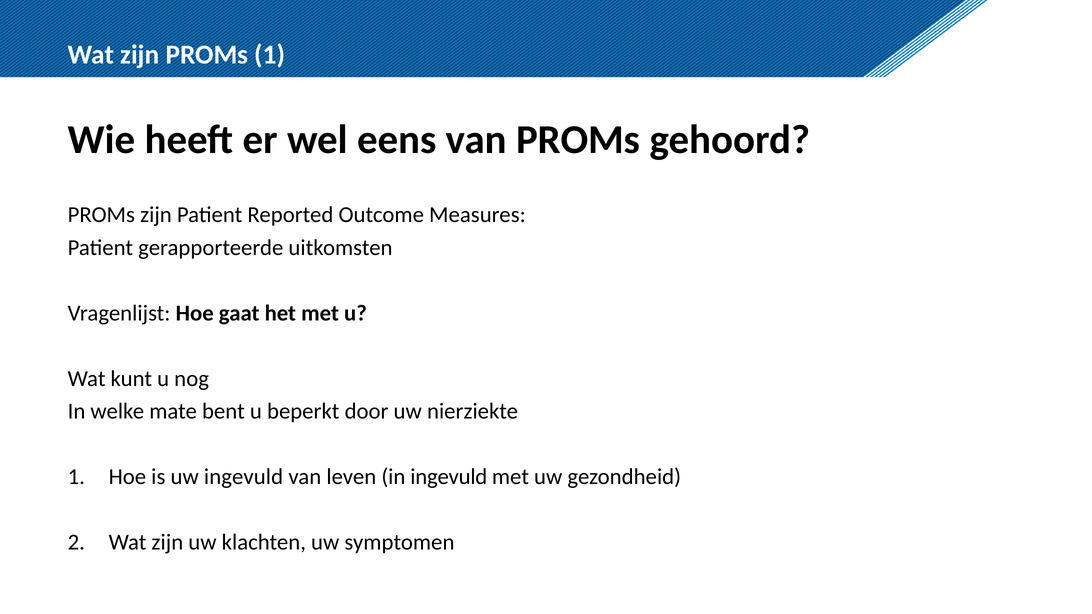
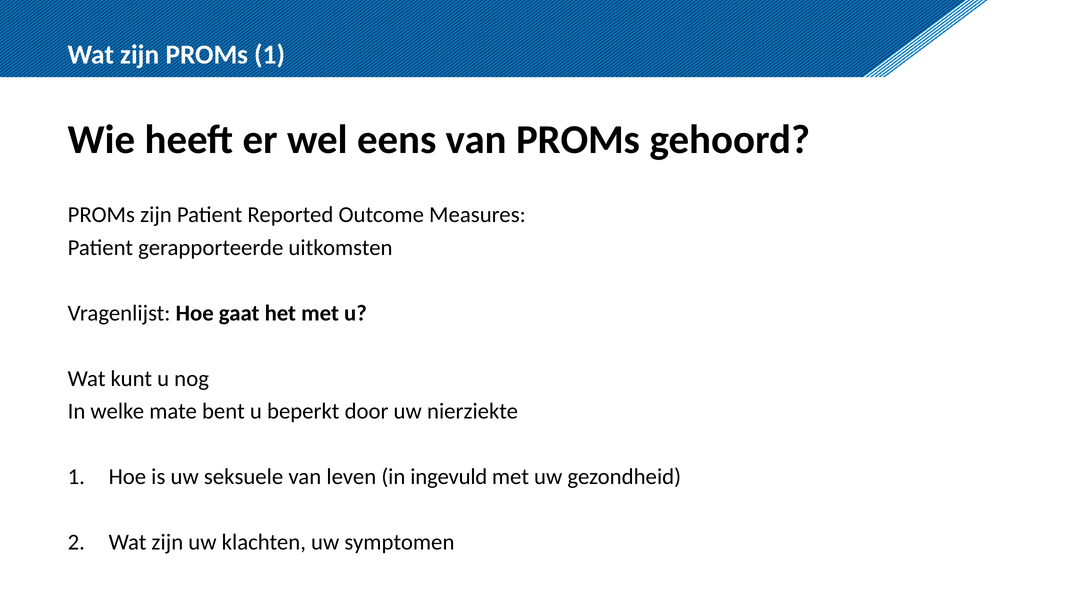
uw ingevuld: ingevuld -> seksuele
